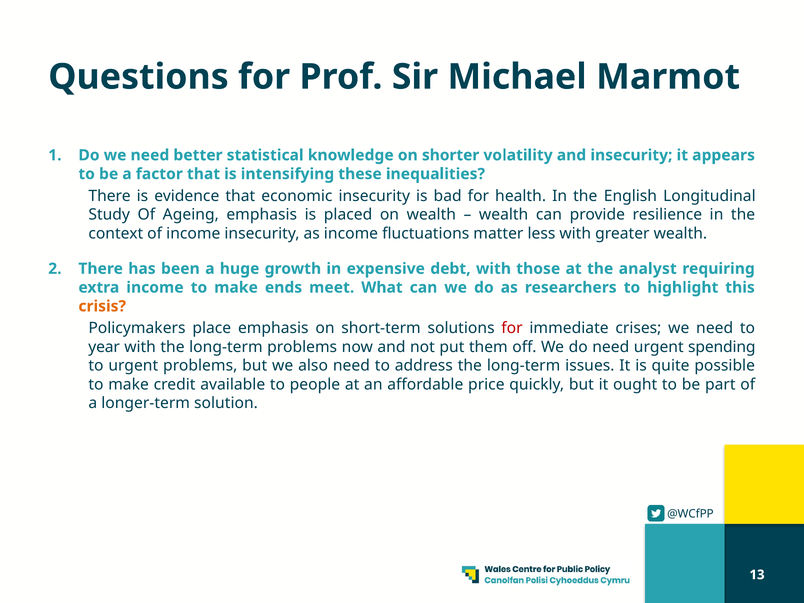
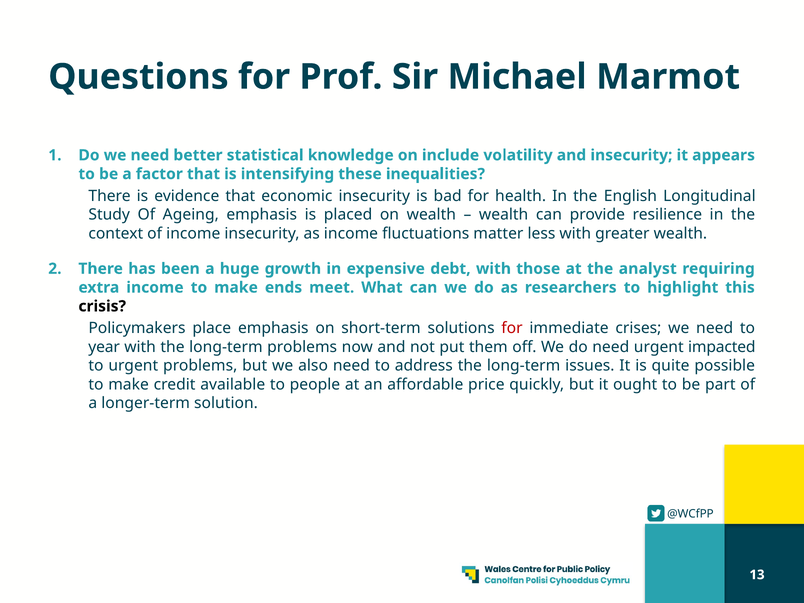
shorter: shorter -> include
crisis colour: orange -> black
spending: spending -> impacted
